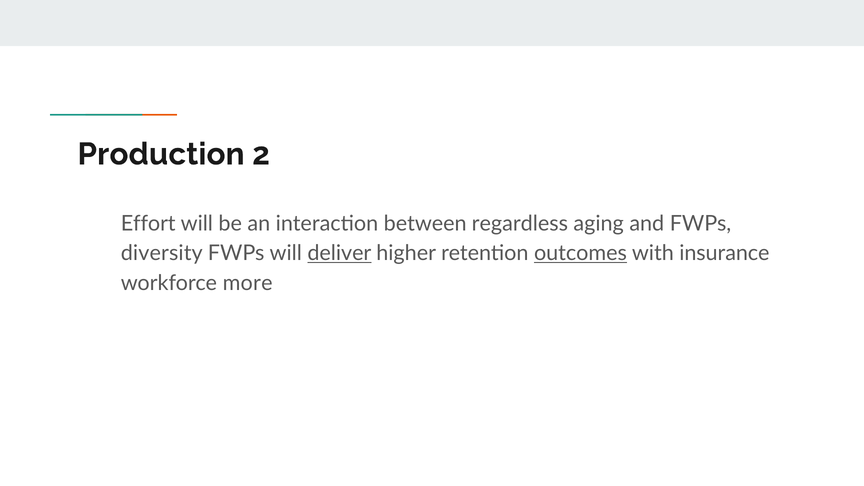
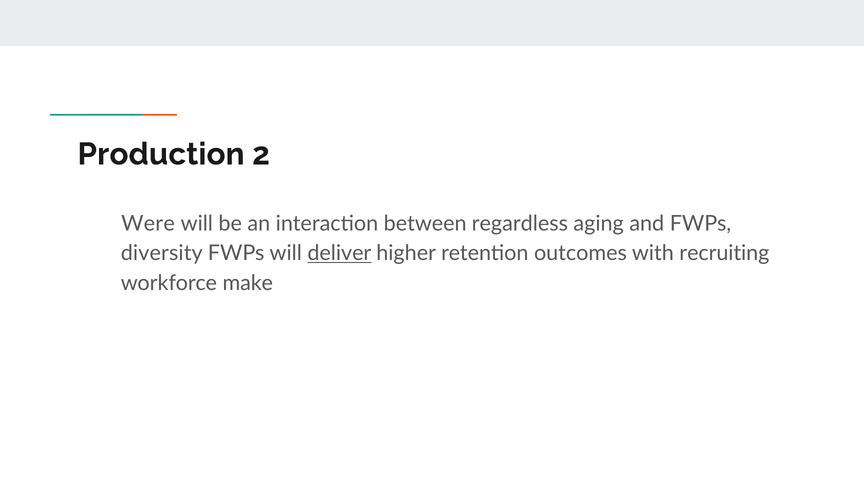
Effort: Effort -> Were
outcomes underline: present -> none
insurance: insurance -> recruiting
more: more -> make
